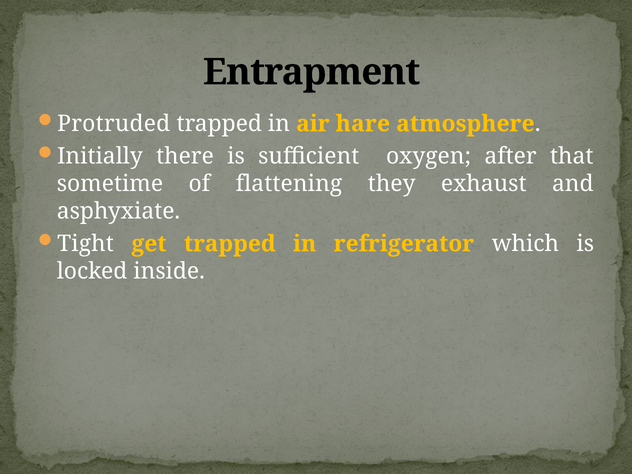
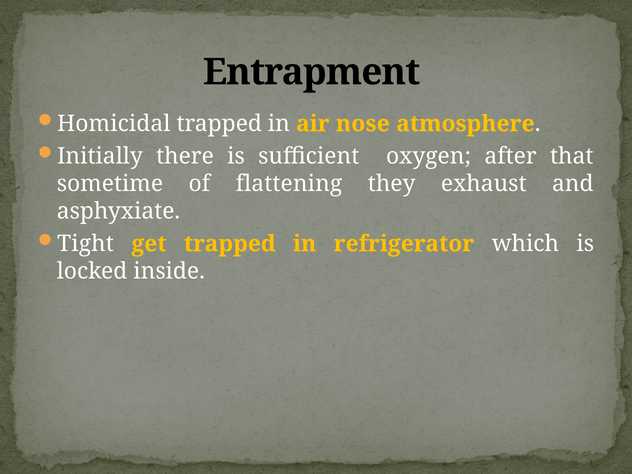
Protruded: Protruded -> Homicidal
hare: hare -> nose
